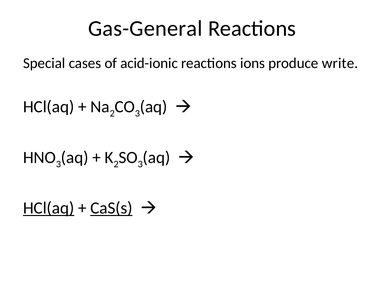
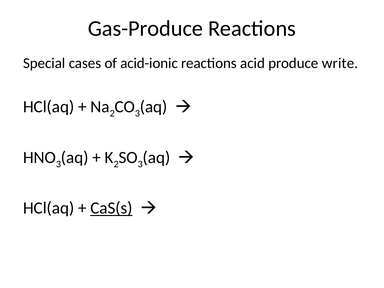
Gas-General: Gas-General -> Gas-Produce
ions: ions -> acid
HCl(aq at (49, 208) underline: present -> none
